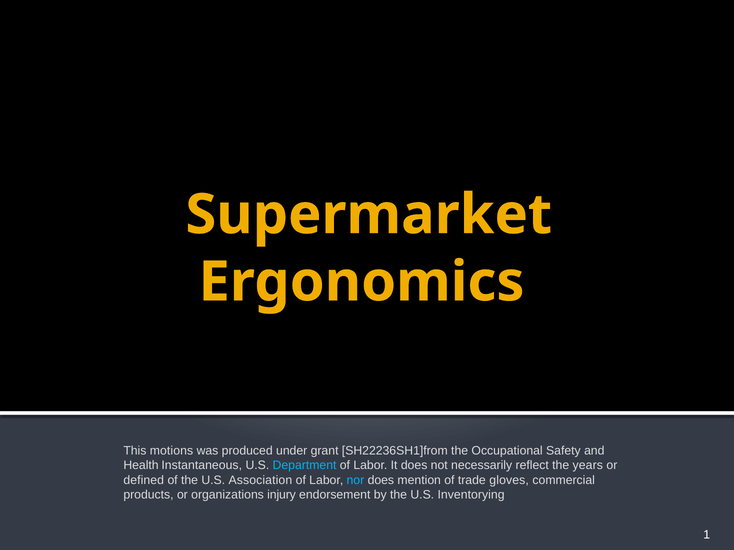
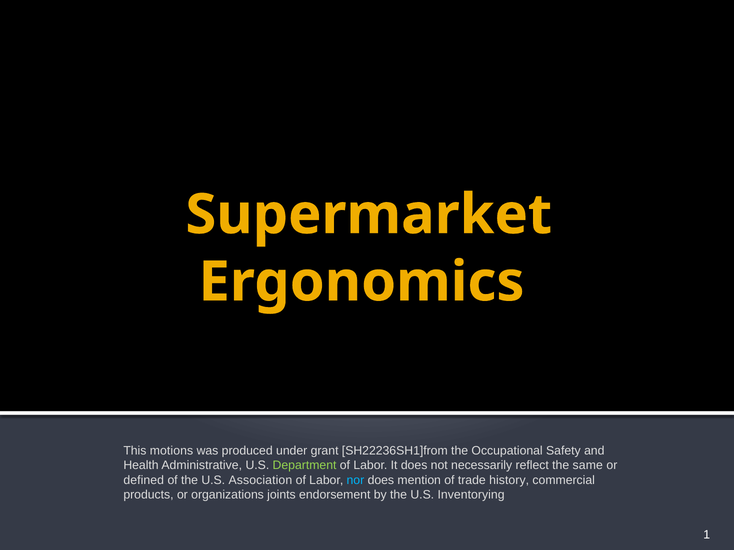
Instantaneous: Instantaneous -> Administrative
Department colour: light blue -> light green
years: years -> same
gloves: gloves -> history
injury: injury -> joints
